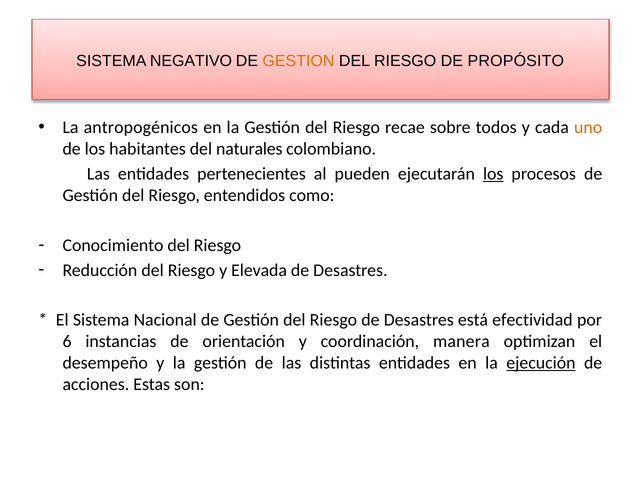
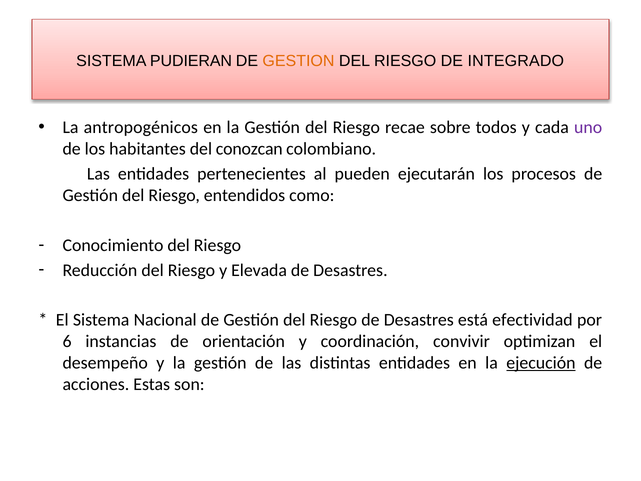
NEGATIVO: NEGATIVO -> PUDIERAN
PROPÓSITO: PROPÓSITO -> INTEGRADO
uno colour: orange -> purple
naturales: naturales -> conozcan
los at (493, 174) underline: present -> none
manera: manera -> convivir
